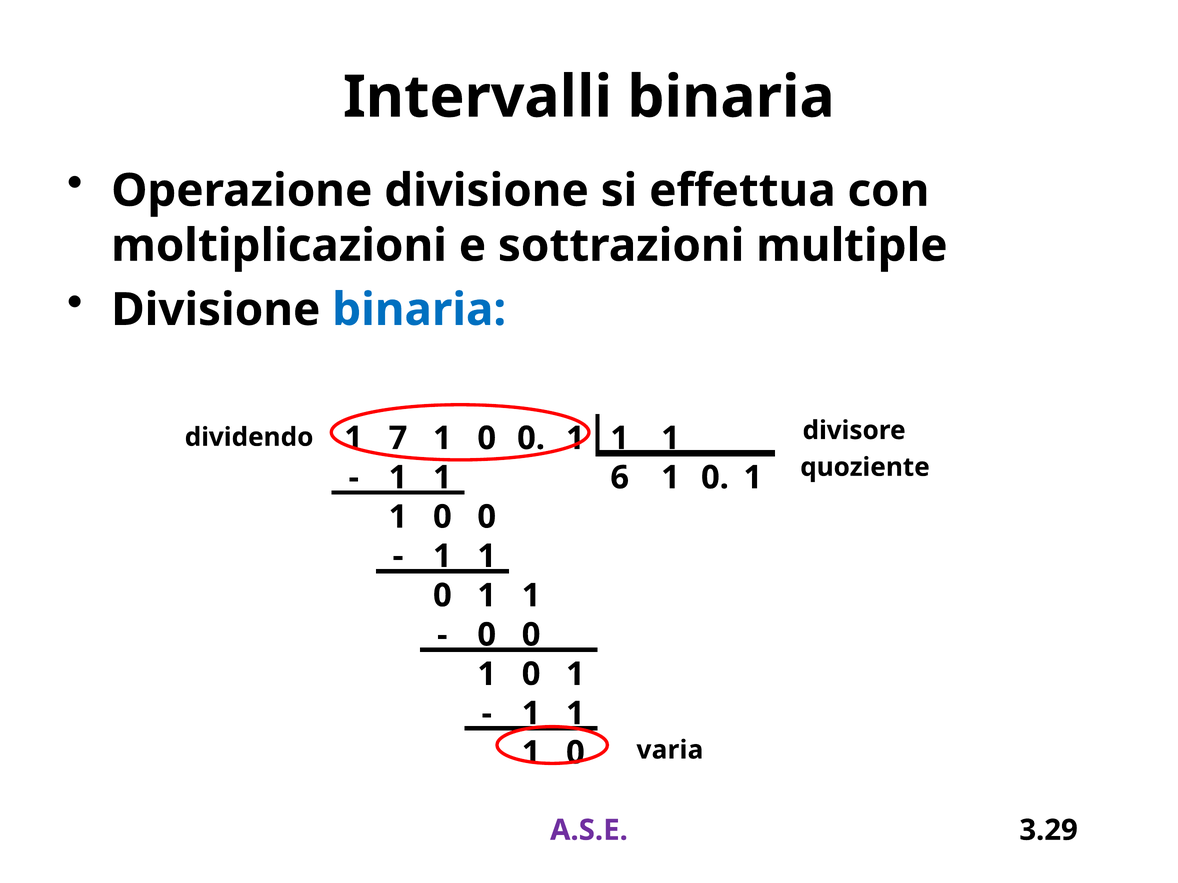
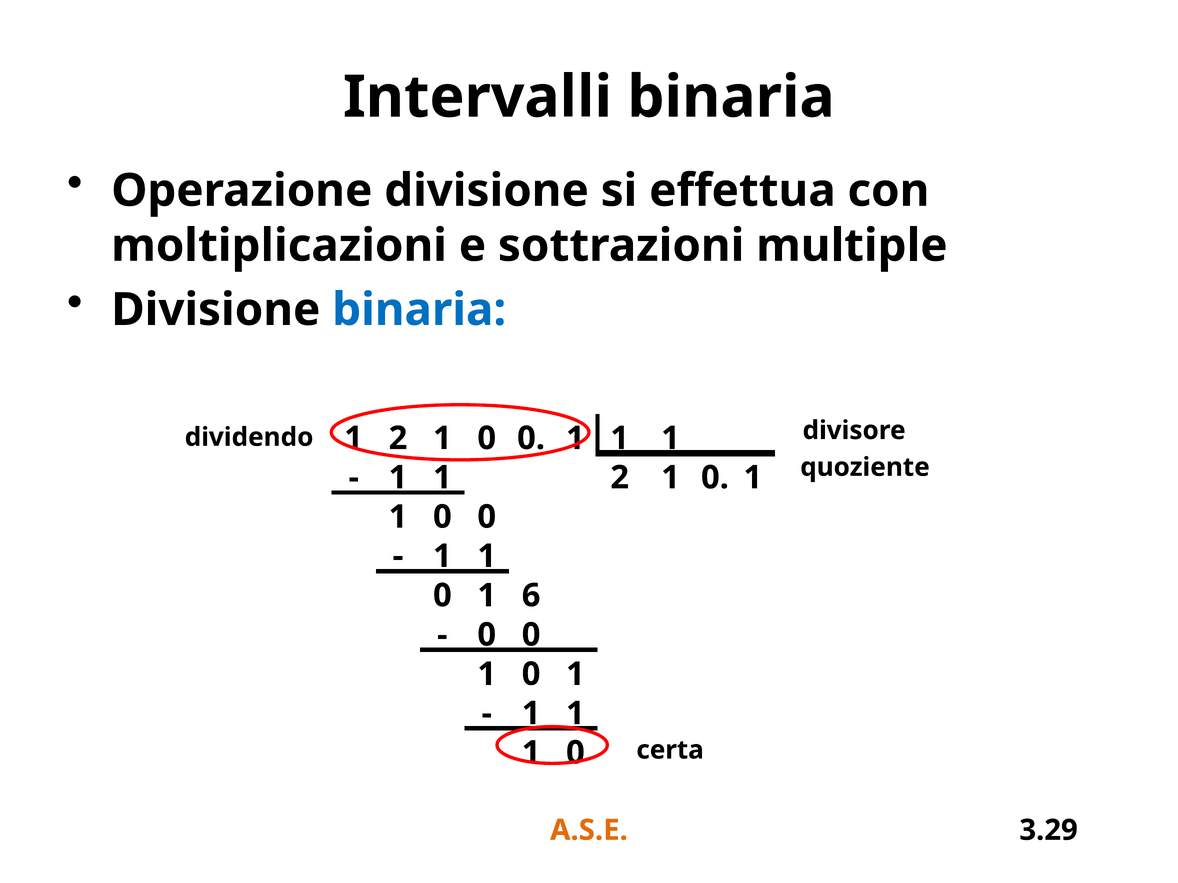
7 at (398, 439): 7 -> 2
1 1 6: 6 -> 2
1 at (531, 596): 1 -> 6
varia: varia -> certa
A.S.E colour: purple -> orange
